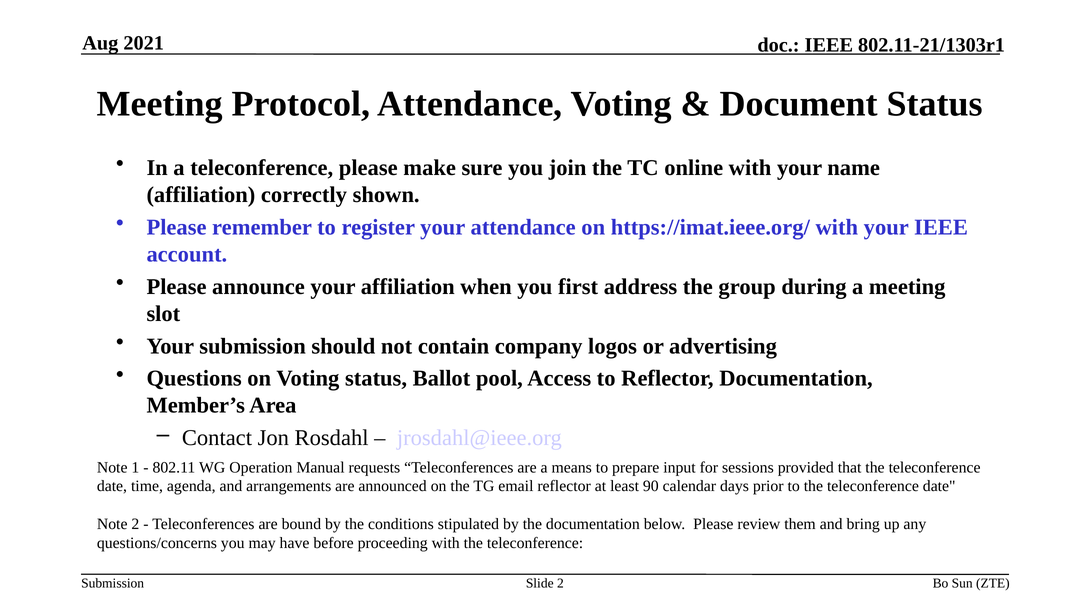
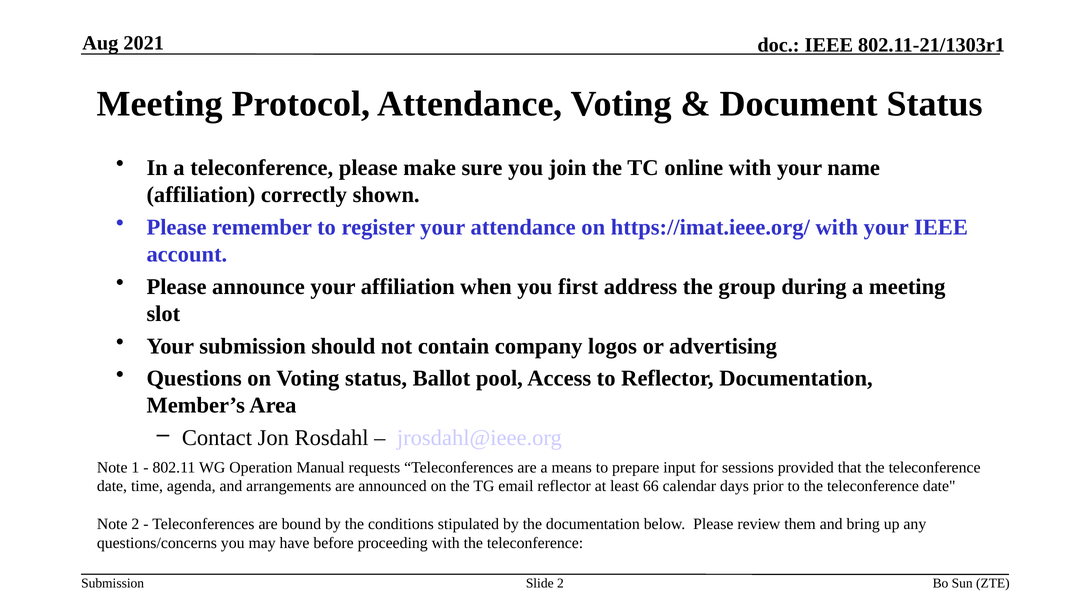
90: 90 -> 66
